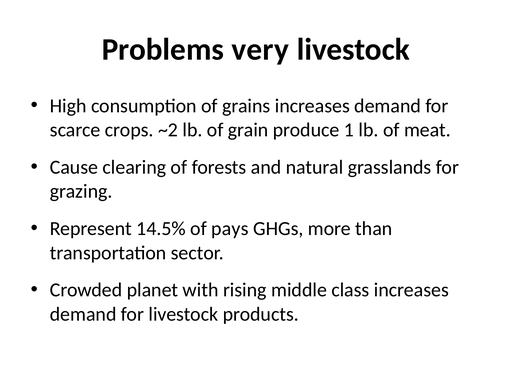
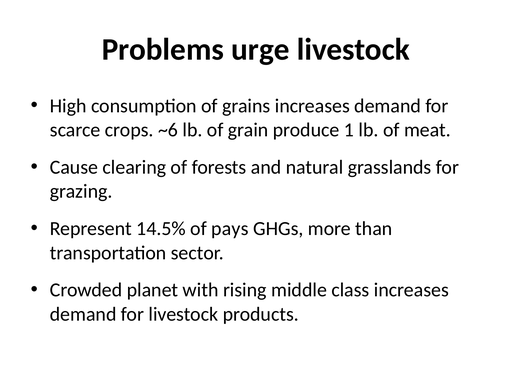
very: very -> urge
~2: ~2 -> ~6
